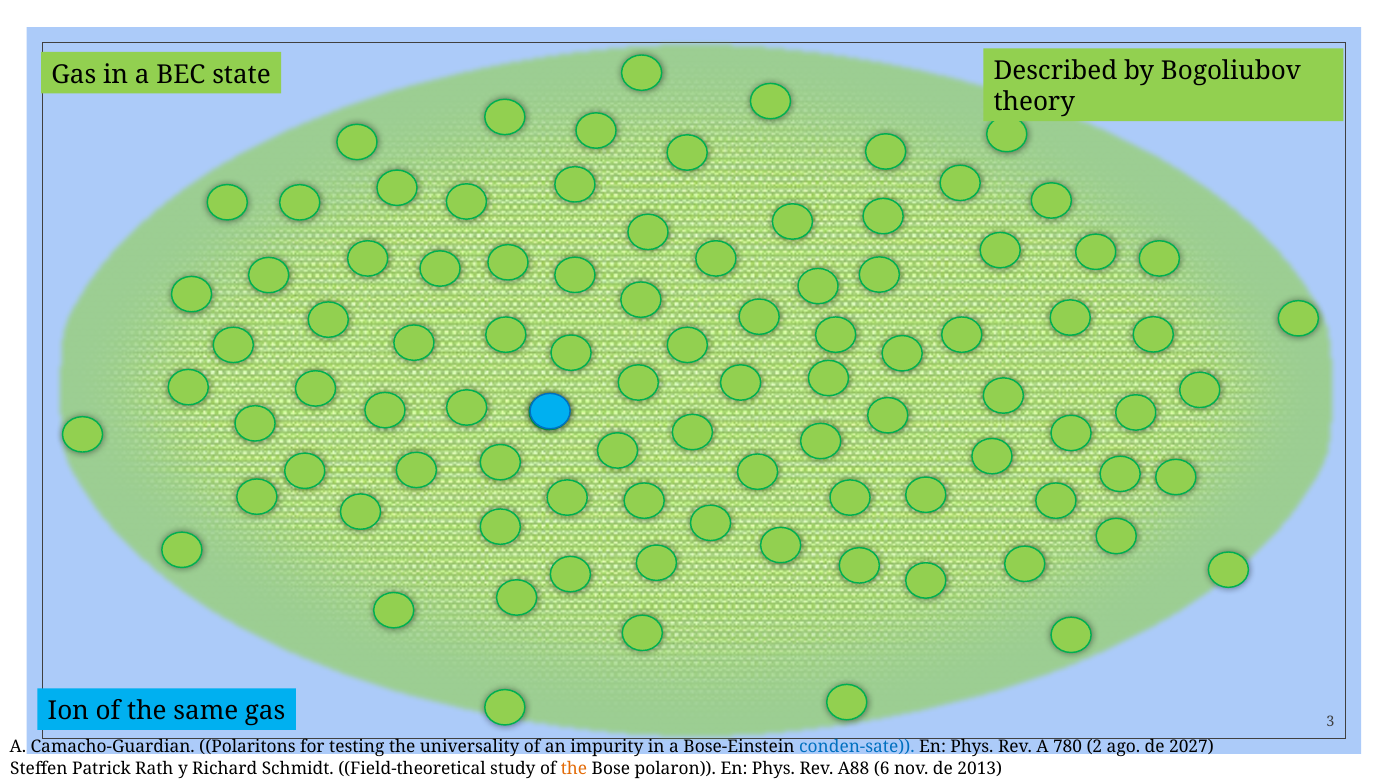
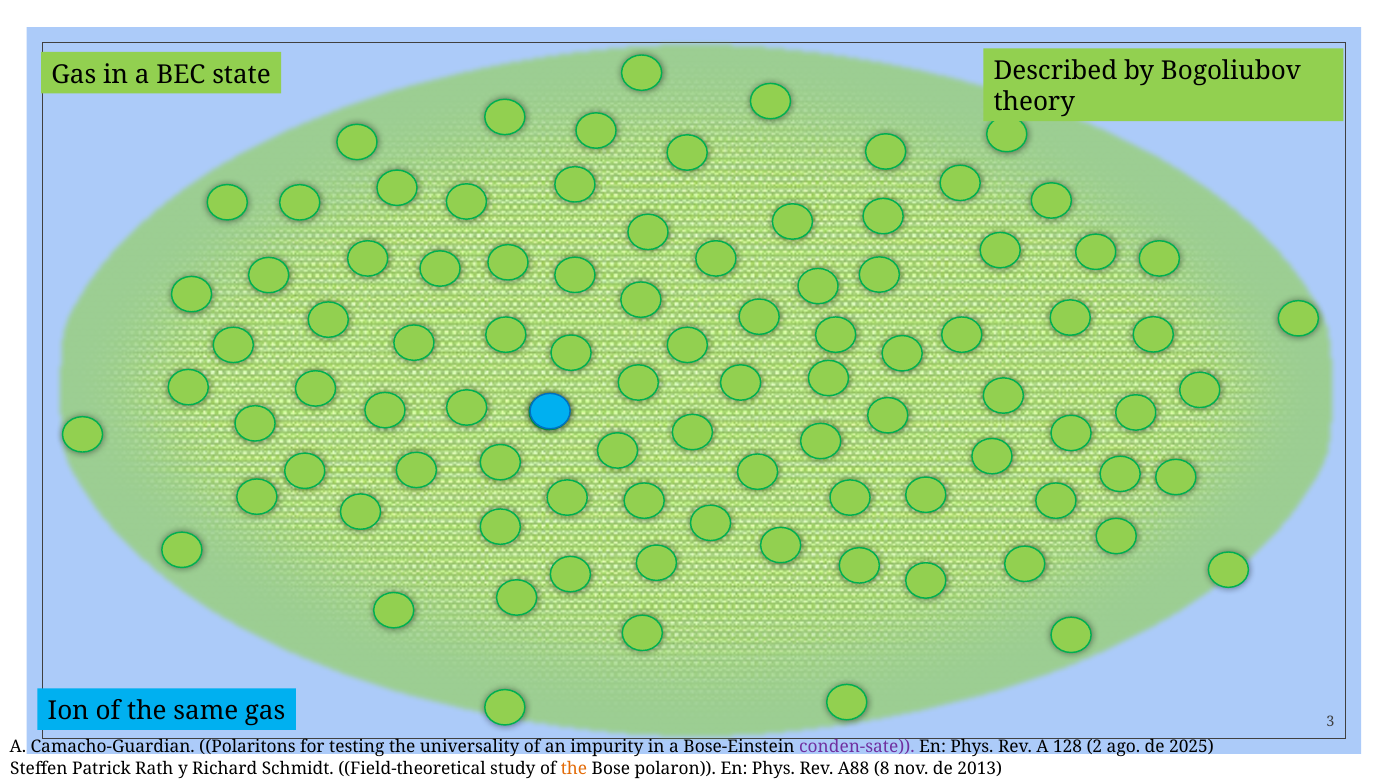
conden-sate colour: blue -> purple
780: 780 -> 128
2027: 2027 -> 2025
6: 6 -> 8
